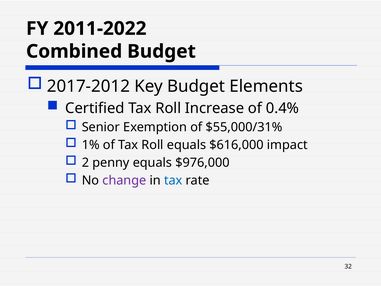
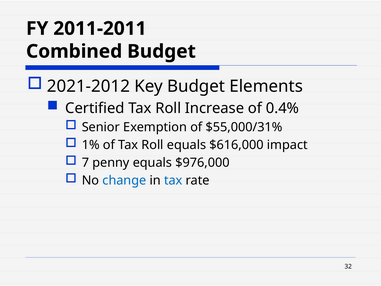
2011-2022: 2011-2022 -> 2011-2011
2017-2012: 2017-2012 -> 2021-2012
2: 2 -> 7
change colour: purple -> blue
